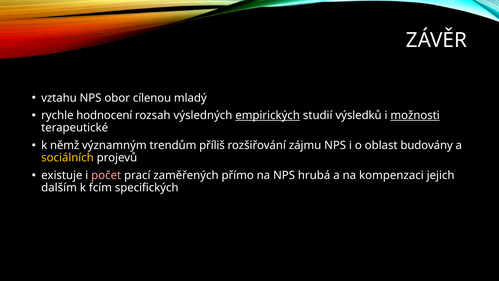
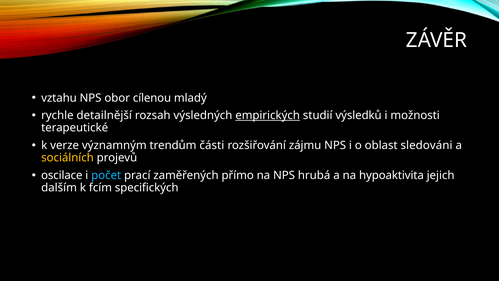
hodnocení: hodnocení -> detailnější
možnosti underline: present -> none
němž: němž -> verze
příliš: příliš -> části
budovány: budovány -> sledováni
existuje: existuje -> oscilace
počet colour: pink -> light blue
kompenzaci: kompenzaci -> hypoaktivita
